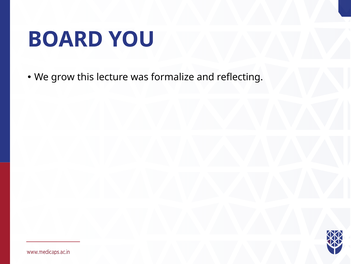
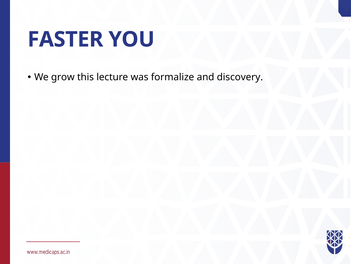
BOARD: BOARD -> FASTER
reflecting: reflecting -> discovery
